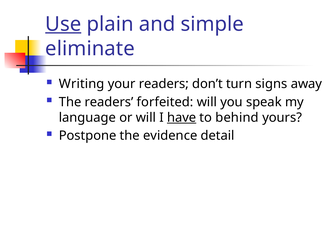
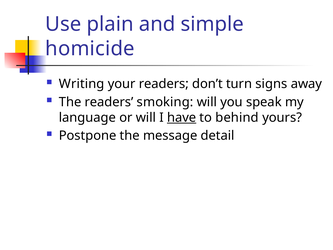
Use underline: present -> none
eliminate: eliminate -> homicide
forfeited: forfeited -> smoking
evidence: evidence -> message
